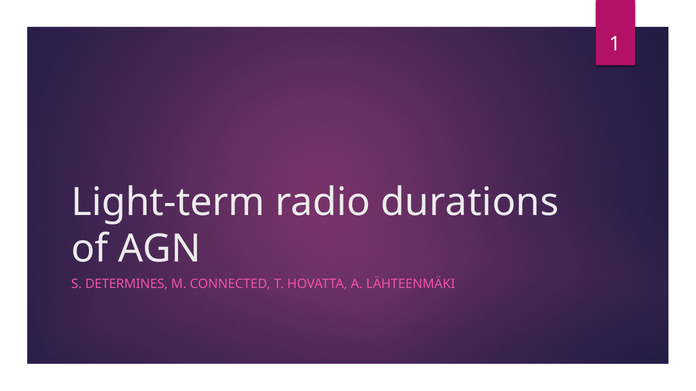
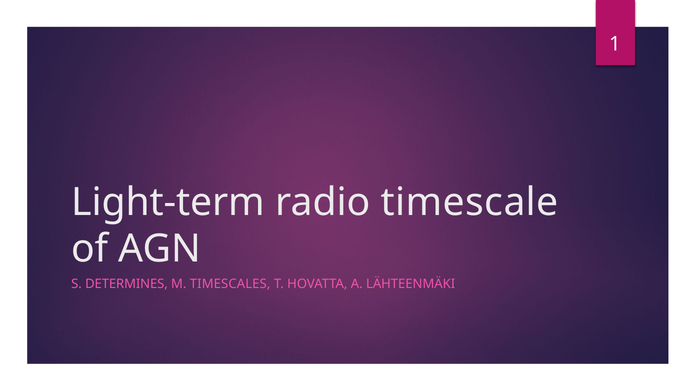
durations: durations -> timescale
CONNECTED: CONNECTED -> TIMESCALES
